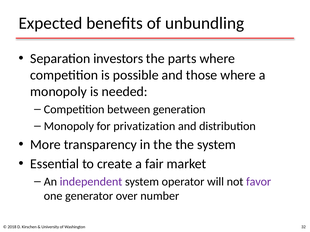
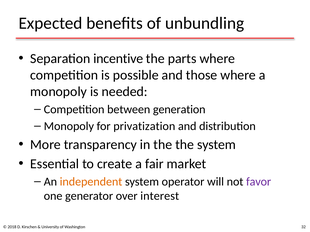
investors: investors -> incentive
independent colour: purple -> orange
number: number -> interest
